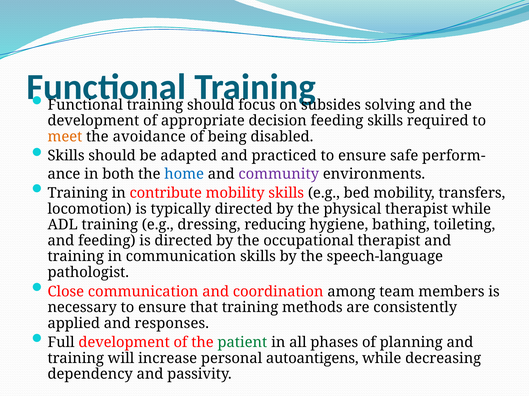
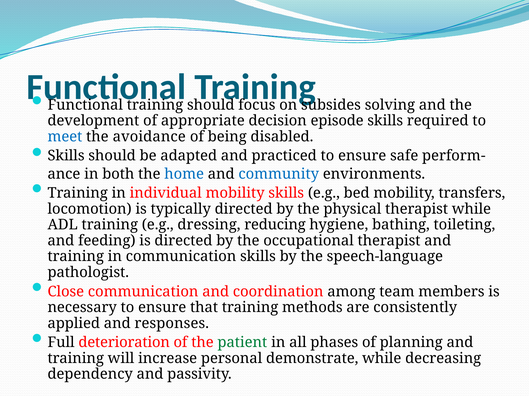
decision feeding: feeding -> episode
meet colour: orange -> blue
community colour: purple -> blue
contribute: contribute -> individual
Full development: development -> deterioration
autoantigens: autoantigens -> demonstrate
